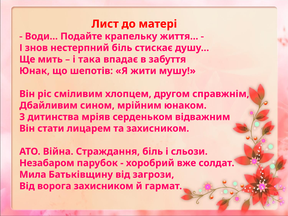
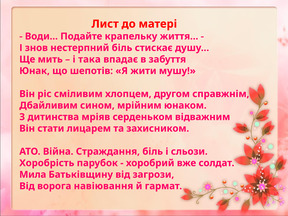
Незабаром: Незабаром -> Хоробрість
ворога захисником: захисником -> навіювання
